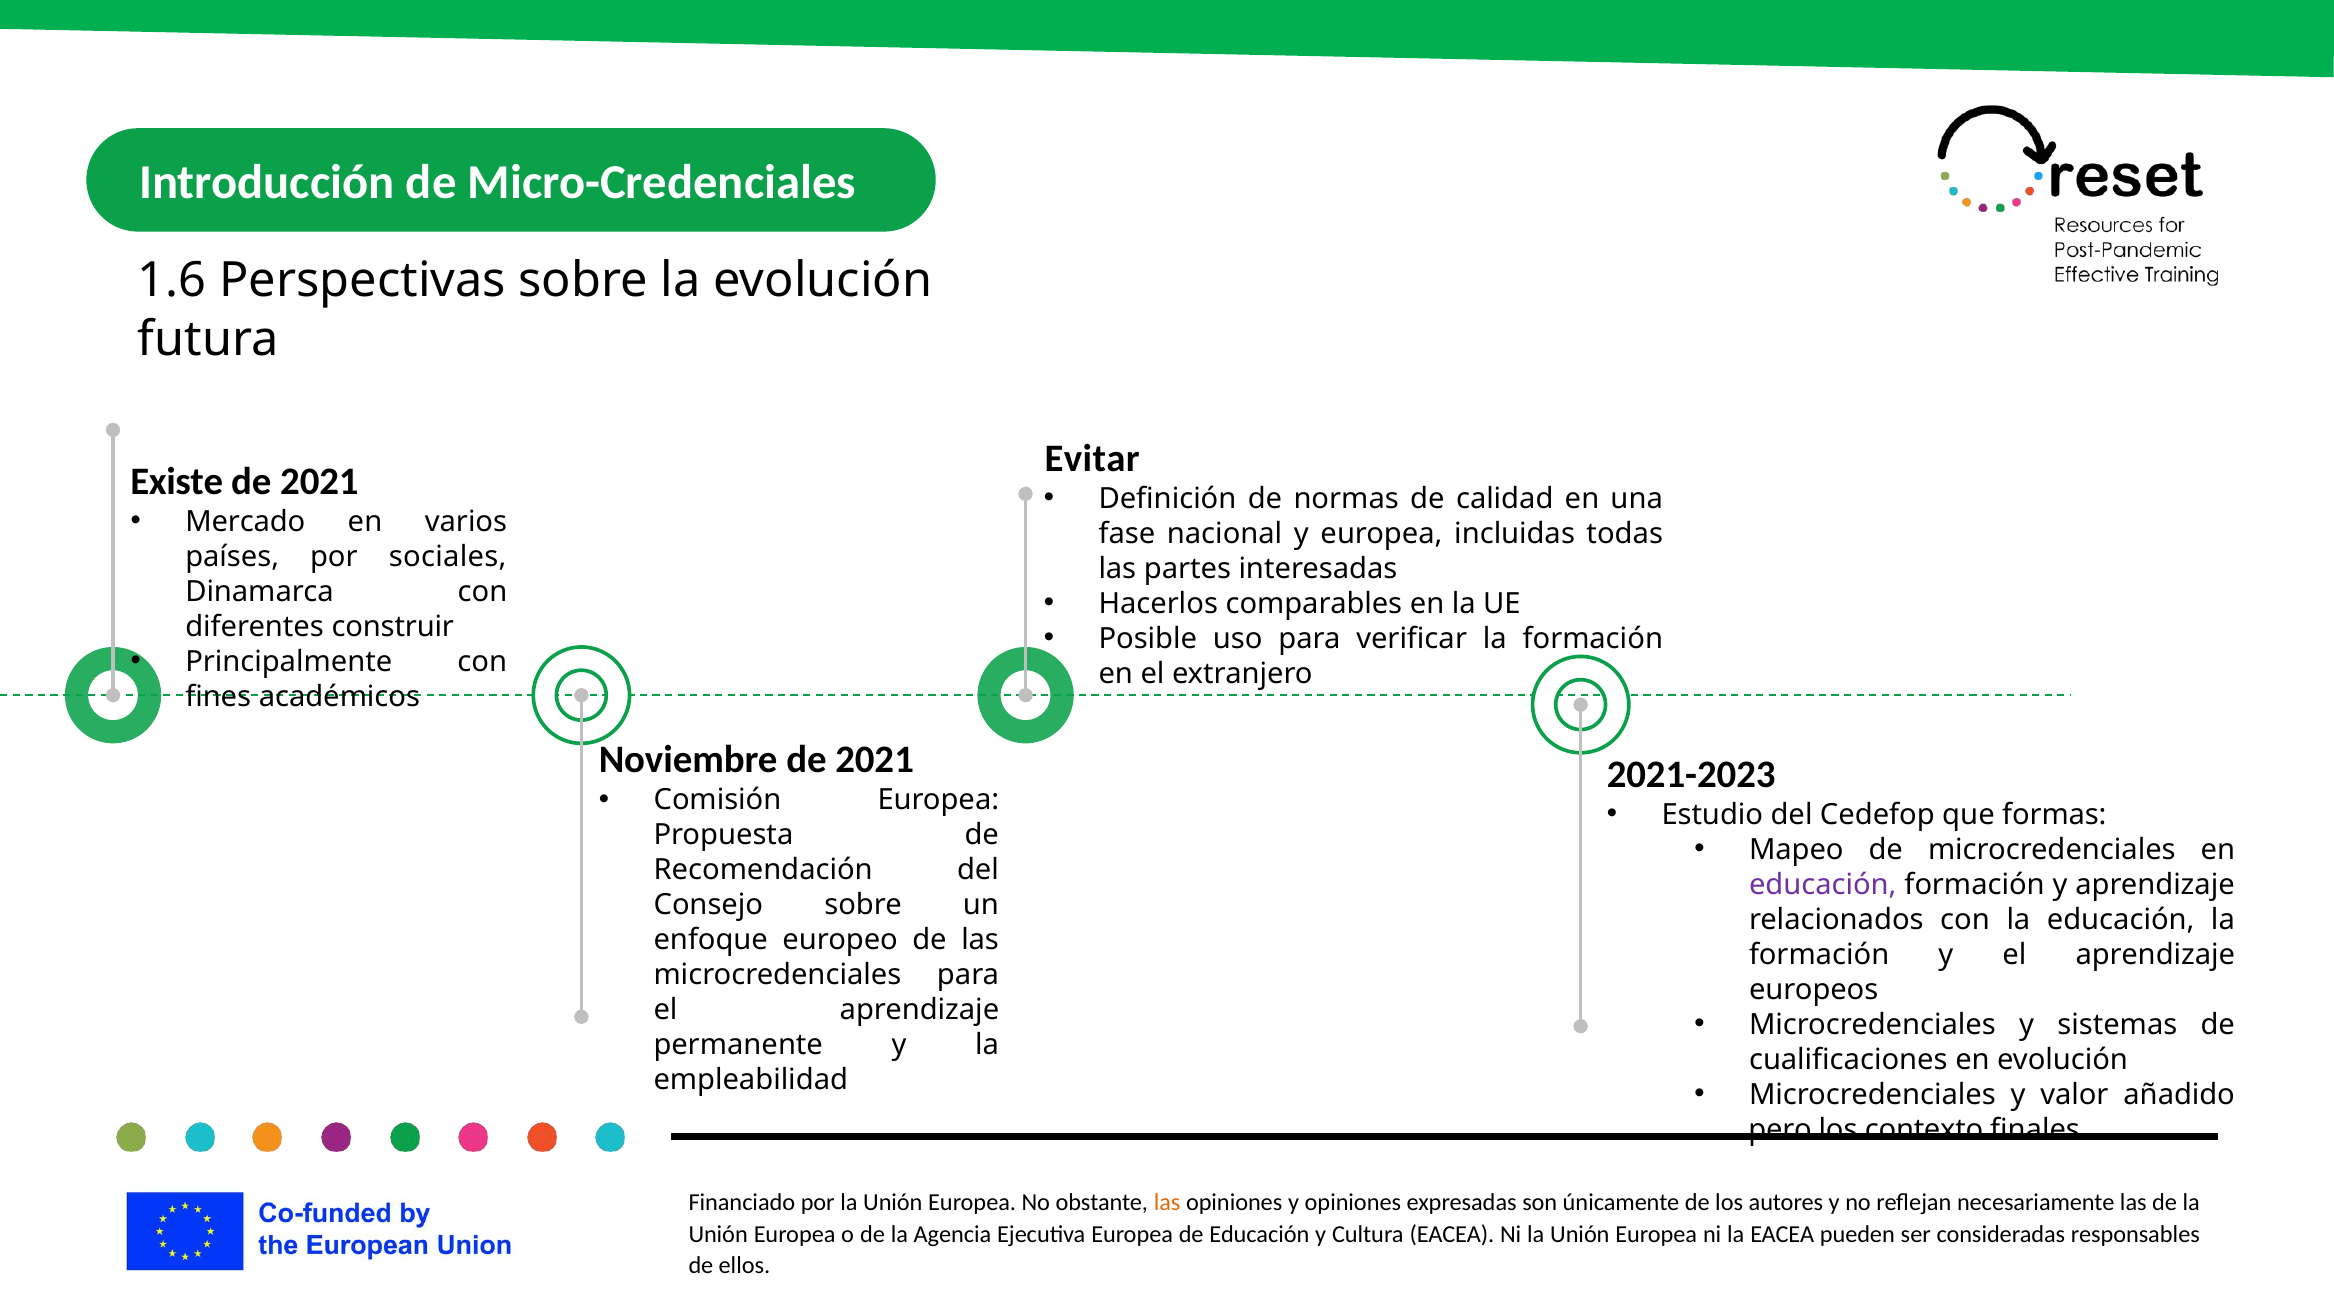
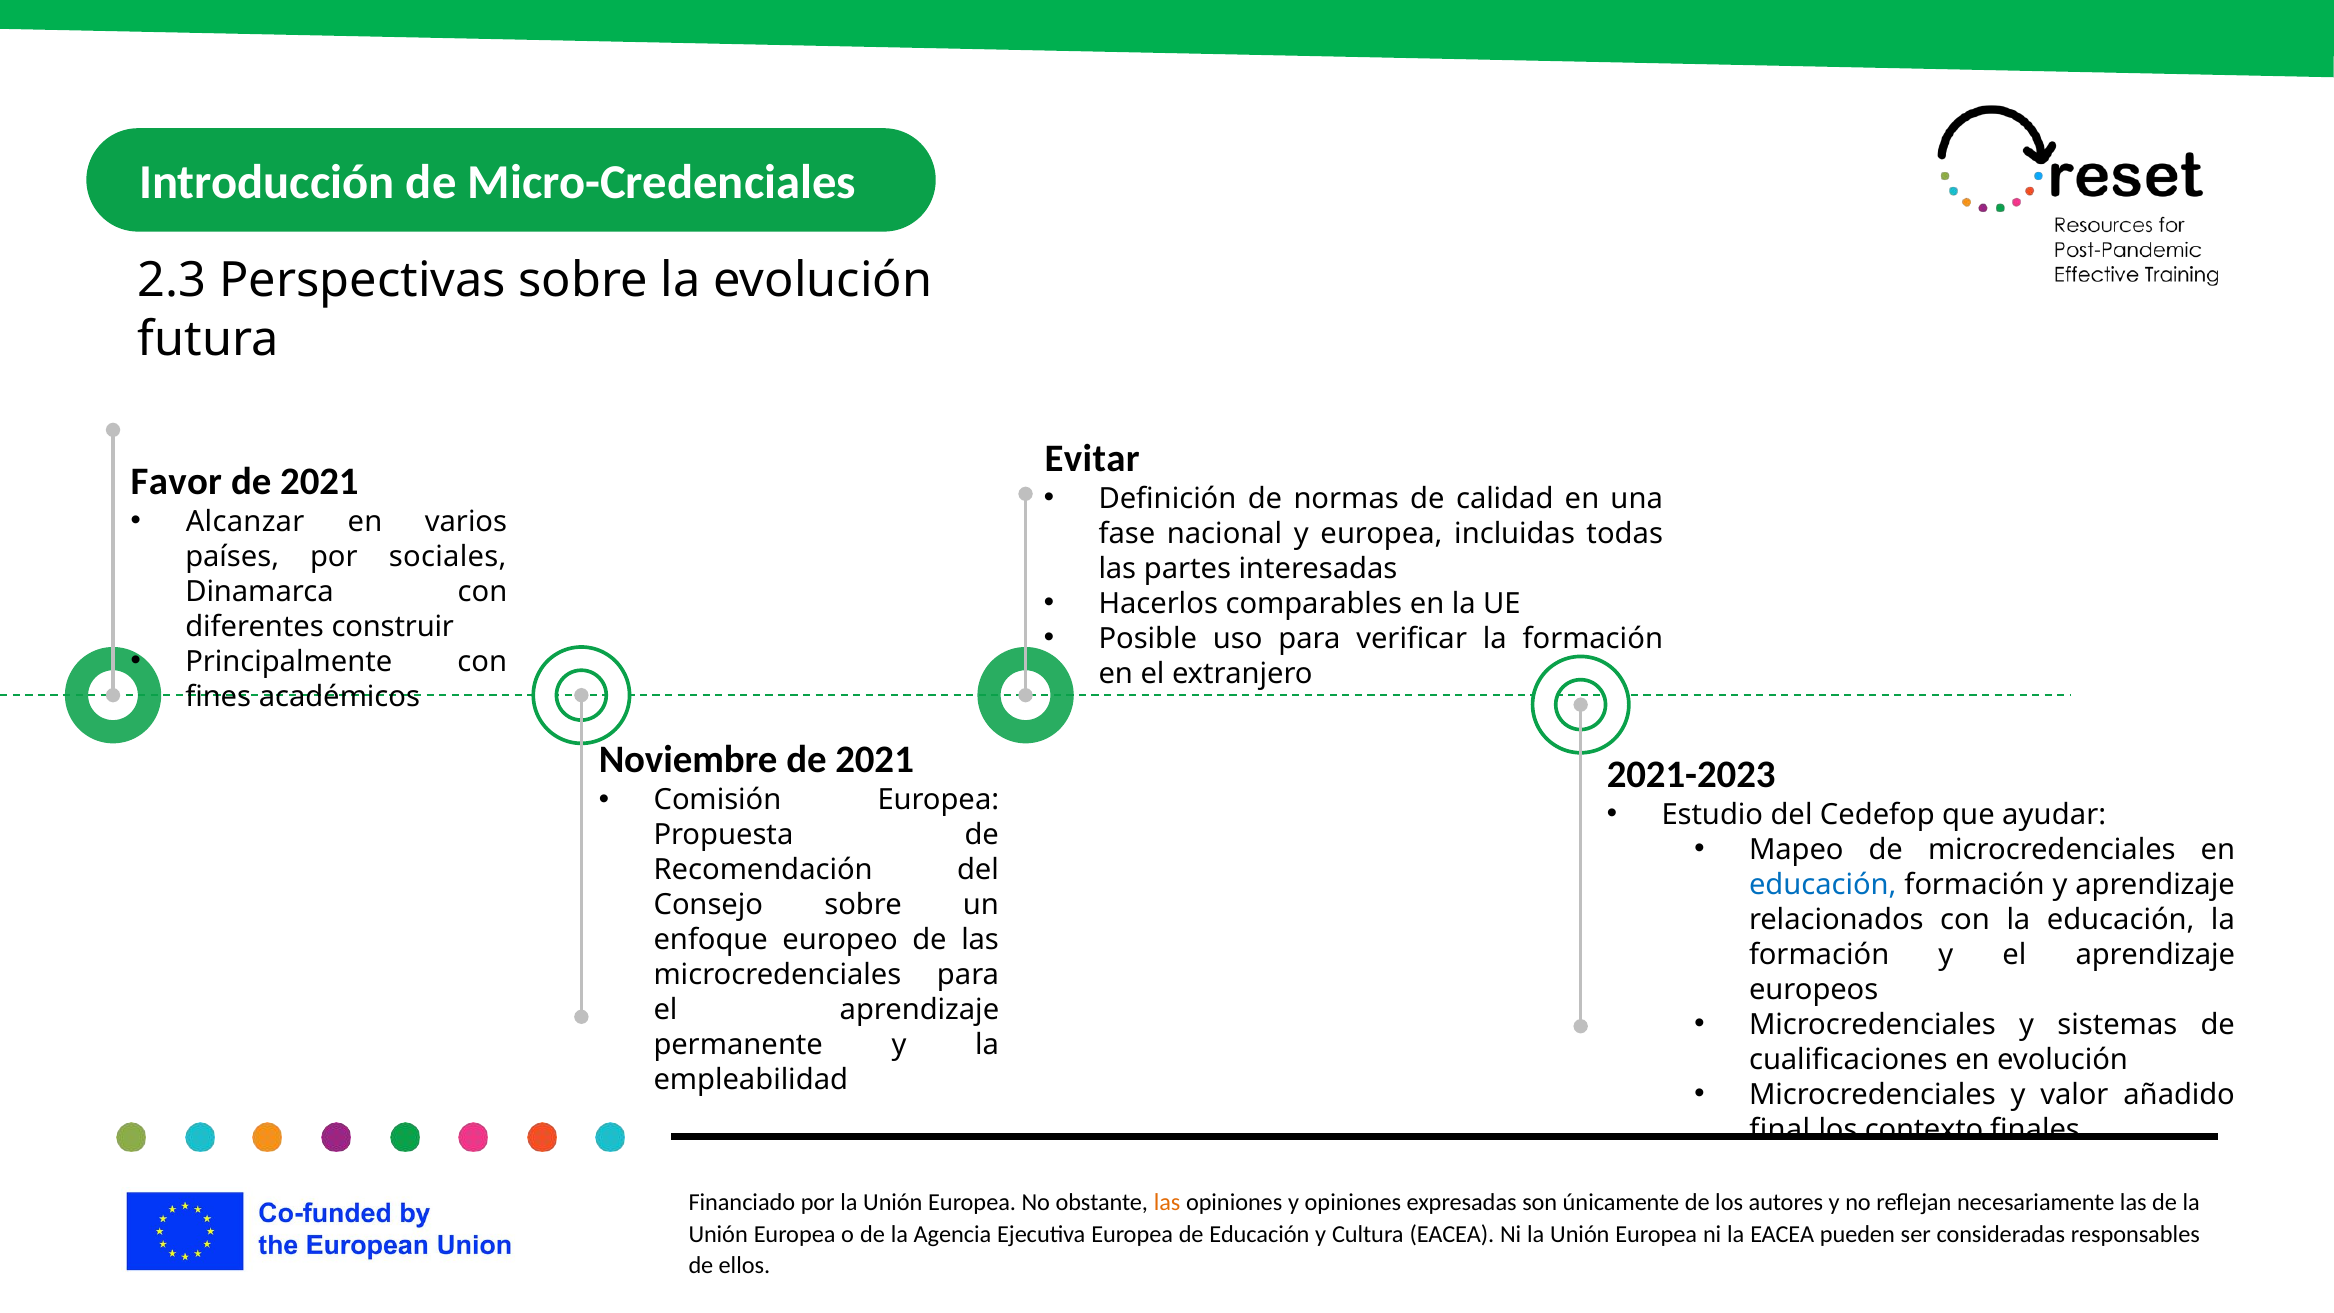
1.6: 1.6 -> 2.3
Existe: Existe -> Favor
Mercado: Mercado -> Alcanzar
formas: formas -> ayudar
educación at (1823, 885) colour: purple -> blue
pero: pero -> final
